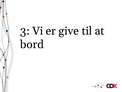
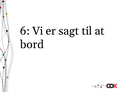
3: 3 -> 6
give: give -> sagt
